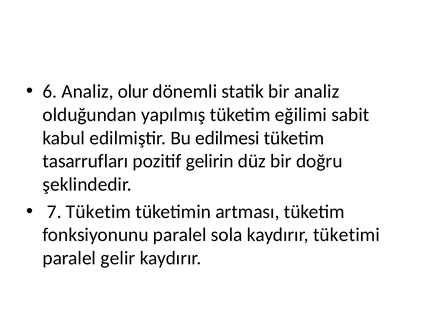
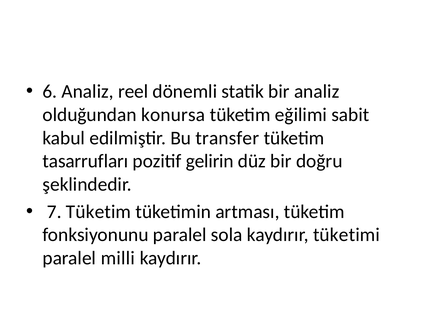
olur: olur -> reel
yapılmış: yapılmış -> konursa
edilmesi: edilmesi -> transfer
gelir: gelir -> milli
